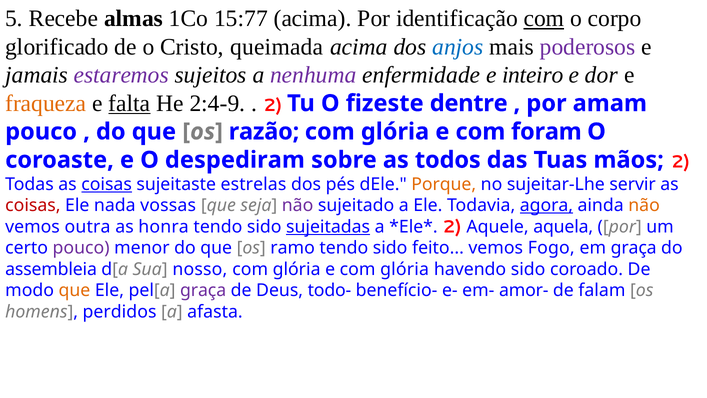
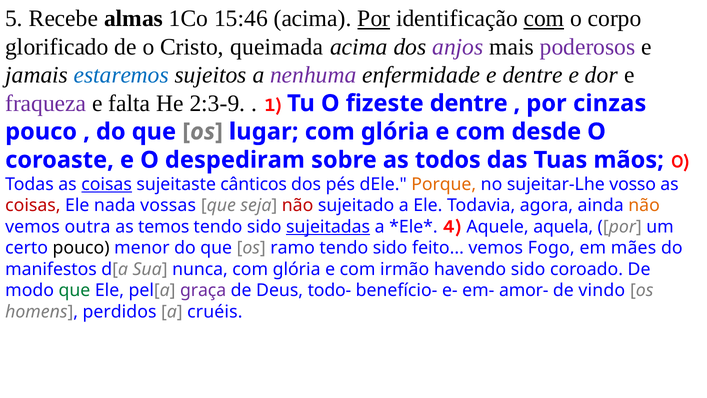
15:77: 15:77 -> 15:46
Por at (374, 18) underline: none -> present
anjos colour: blue -> purple
estaremos colour: purple -> blue
e inteiro: inteiro -> dentre
fraqueza colour: orange -> purple
falta underline: present -> none
2:4-9: 2:4-9 -> 2:3-9
2 at (273, 105): 2 -> 1
amam: amam -> cinzas
razão: razão -> lugar
foram: foram -> desde
mãos 2: 2 -> 0
estrelas: estrelas -> cânticos
servir: servir -> vosso
não at (298, 205) colour: purple -> red
agora underline: present -> none
honra: honra -> temos
2 at (452, 227): 2 -> 4
pouco at (81, 248) colour: purple -> black
em graça: graça -> mães
assembleia: assembleia -> manifestos
nosso: nosso -> nunca
e com glória: glória -> irmão
que at (74, 290) colour: orange -> green
falam: falam -> vindo
afasta: afasta -> cruéis
